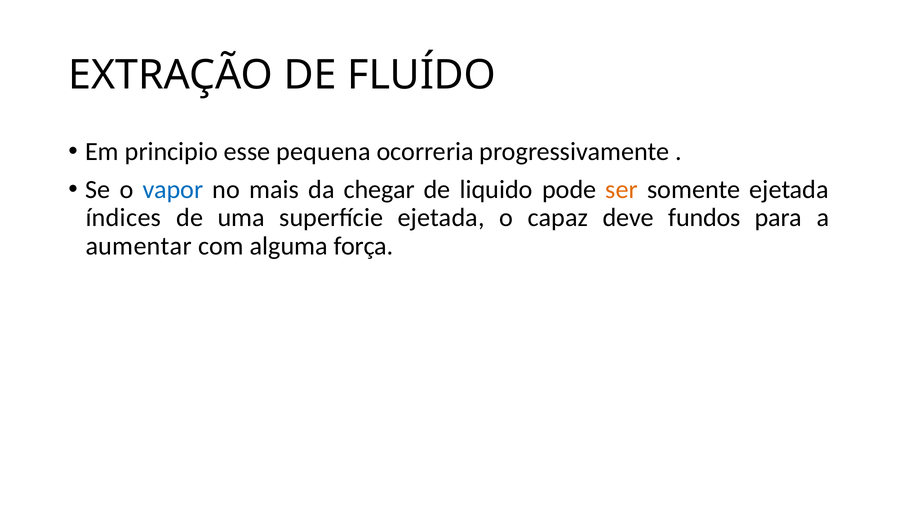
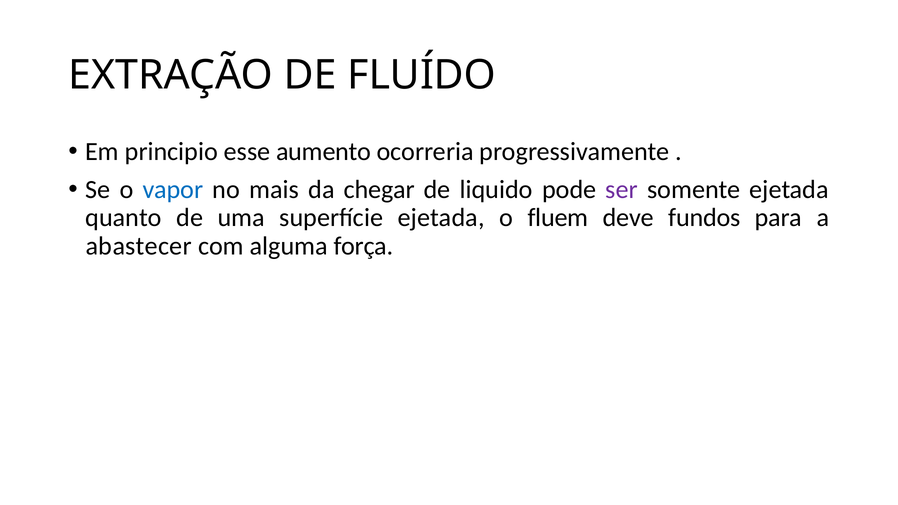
pequena: pequena -> aumento
ser colour: orange -> purple
índices: índices -> quanto
capaz: capaz -> fluem
aumentar: aumentar -> abastecer
